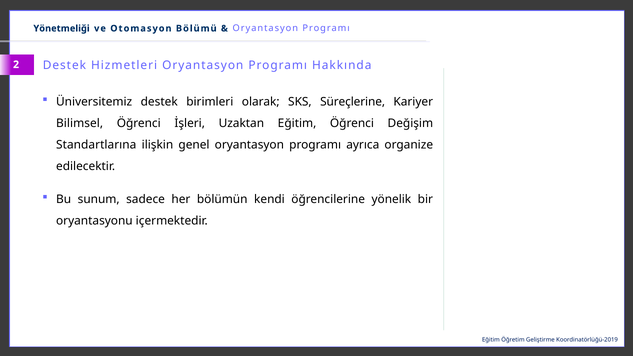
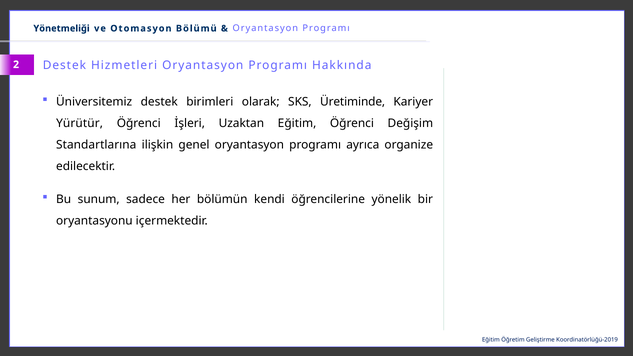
Süreçlerine: Süreçlerine -> Üretiminde
Bilimsel: Bilimsel -> Yürütür
